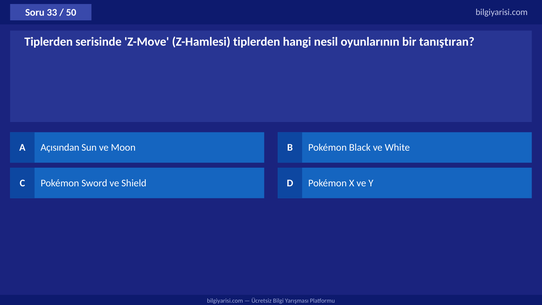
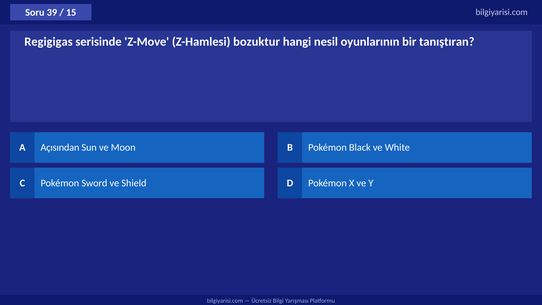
33: 33 -> 39
50: 50 -> 15
Tiplerden at (49, 42): Tiplerden -> Regigigas
Z-Hamlesi tiplerden: tiplerden -> bozuktur
